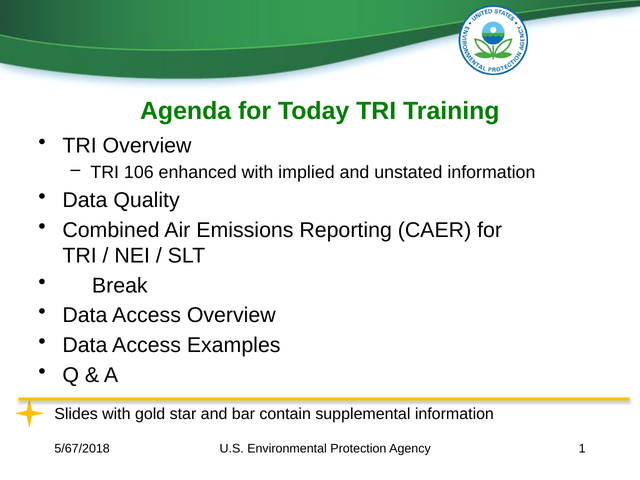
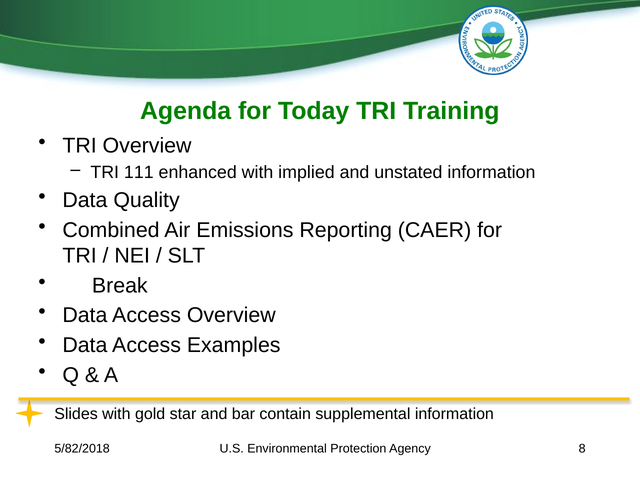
106: 106 -> 111
5/67/2018: 5/67/2018 -> 5/82/2018
1: 1 -> 8
